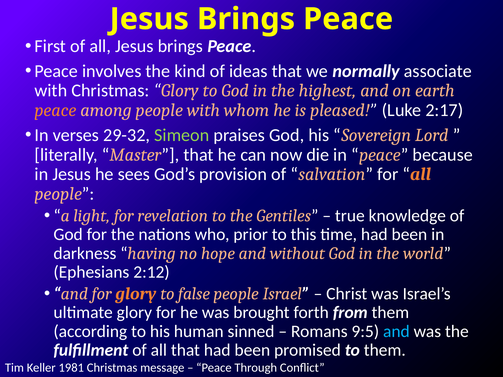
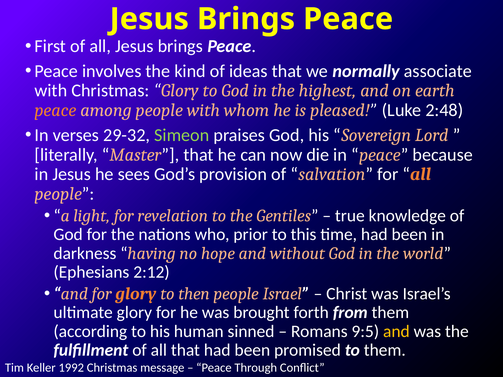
2:17: 2:17 -> 2:48
false: false -> then
and at (396, 332) colour: light blue -> yellow
1981: 1981 -> 1992
